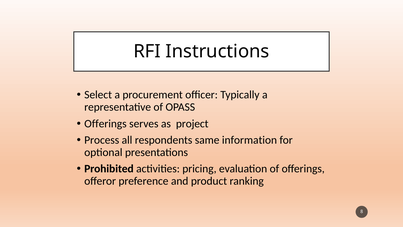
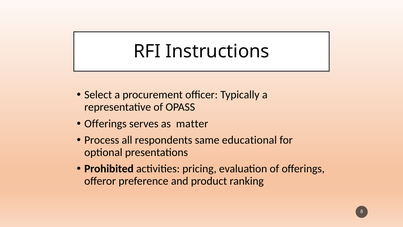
project: project -> matter
information: information -> educational
